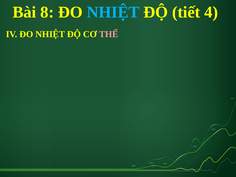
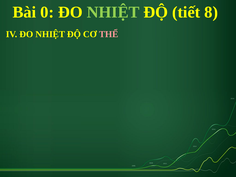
8: 8 -> 0
NHIỆT at (113, 12) colour: light blue -> light green
4: 4 -> 8
